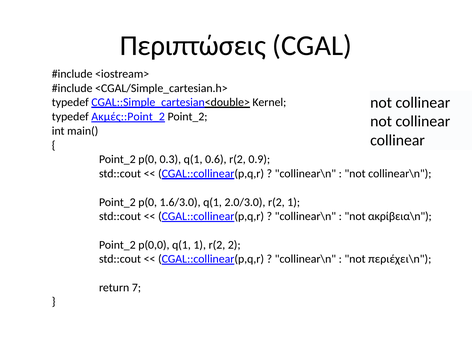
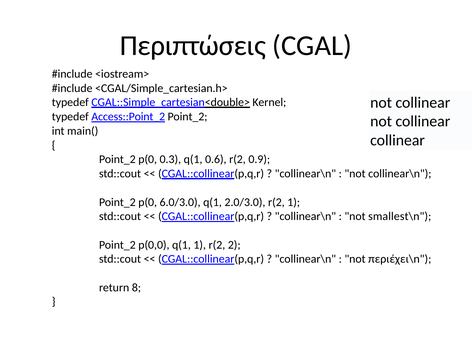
Ακμές::Point_2: Ακμές::Point_2 -> Access::Point_2
1.6/3.0: 1.6/3.0 -> 6.0/3.0
ακρίβεια\n: ακρίβεια\n -> smallest\n
7: 7 -> 8
